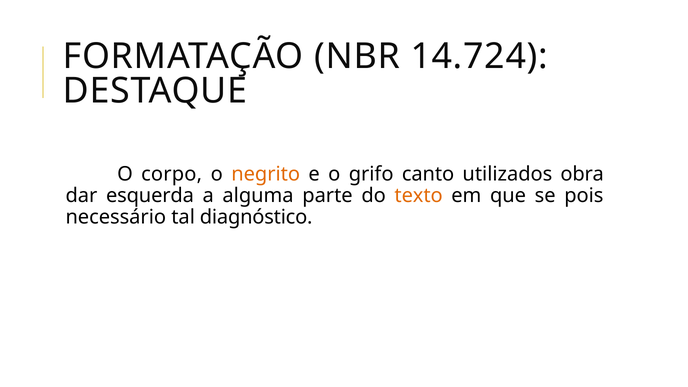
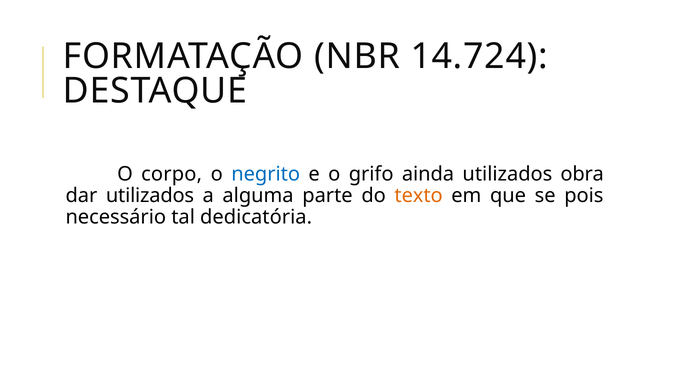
negrito colour: orange -> blue
canto: canto -> ainda
dar esquerda: esquerda -> utilizados
diagnóstico: diagnóstico -> dedicatória
